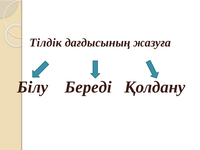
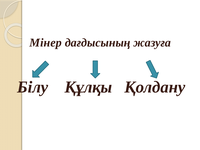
Тілдік: Тілдік -> Мінер
Береді: Береді -> Құлқы
